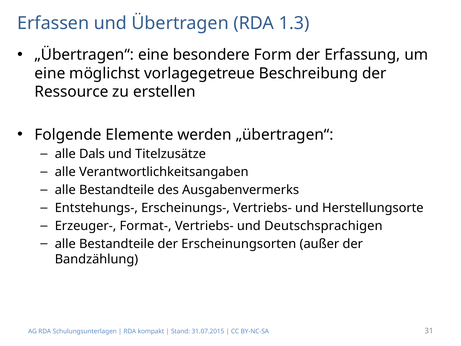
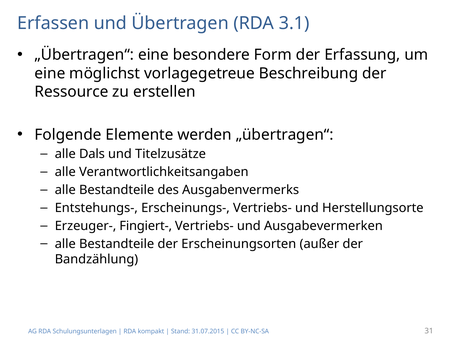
1.3: 1.3 -> 3.1
Format-: Format- -> Fingiert-
Deutschsprachigen: Deutschsprachigen -> Ausgabevermerken
